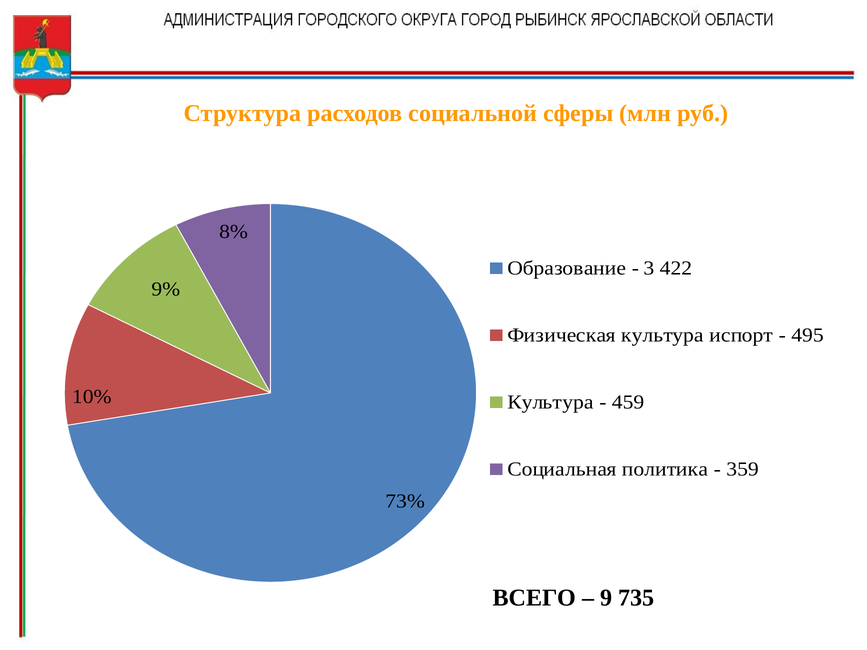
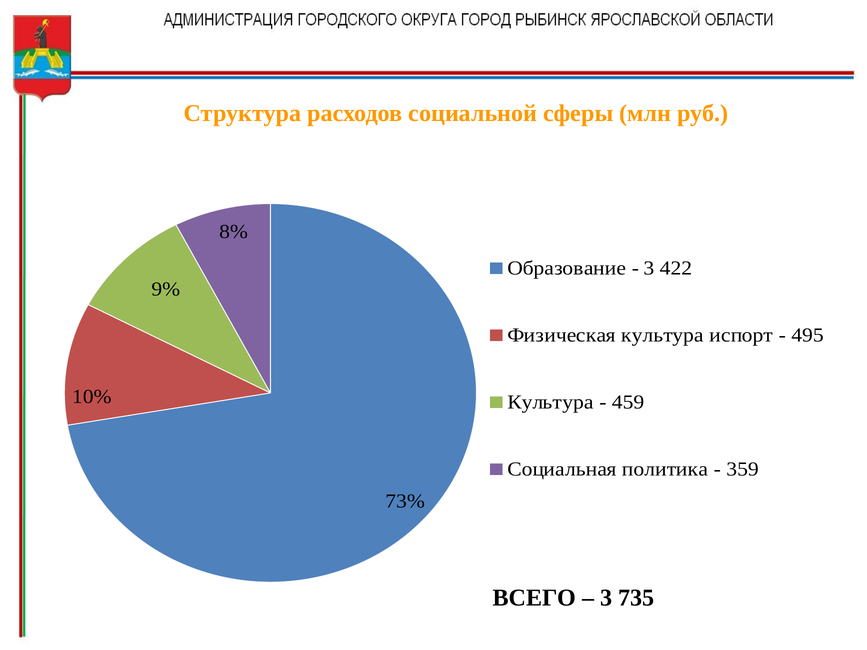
9 at (606, 598): 9 -> 3
